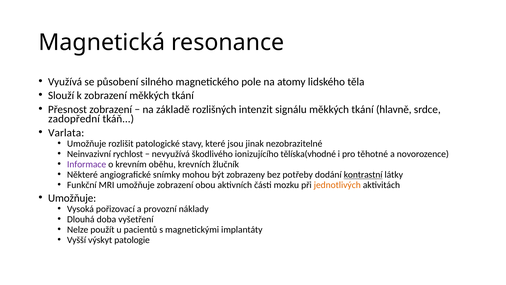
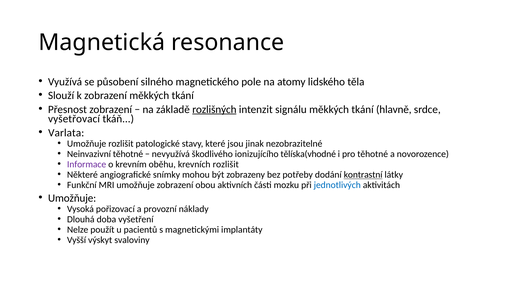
rozlišných underline: none -> present
zadopřední: zadopřední -> vyšetřovací
Neinvazivní rychlost: rychlost -> těhotné
krevních žlučník: žlučník -> rozlišit
jednotlivých colour: orange -> blue
patologie: patologie -> svaloviny
